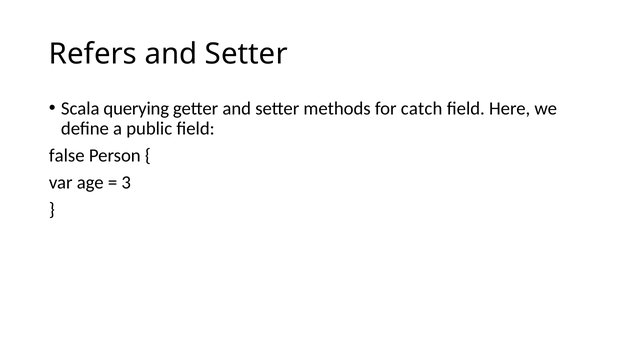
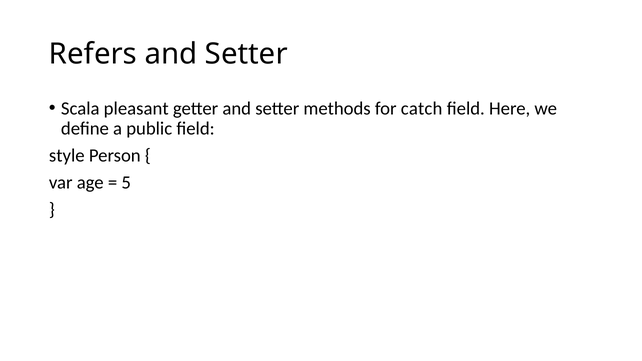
querying: querying -> pleasant
false: false -> style
3: 3 -> 5
